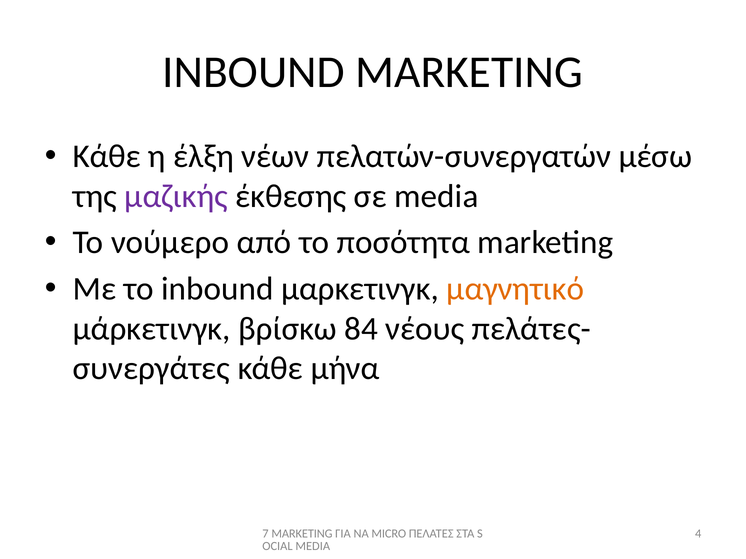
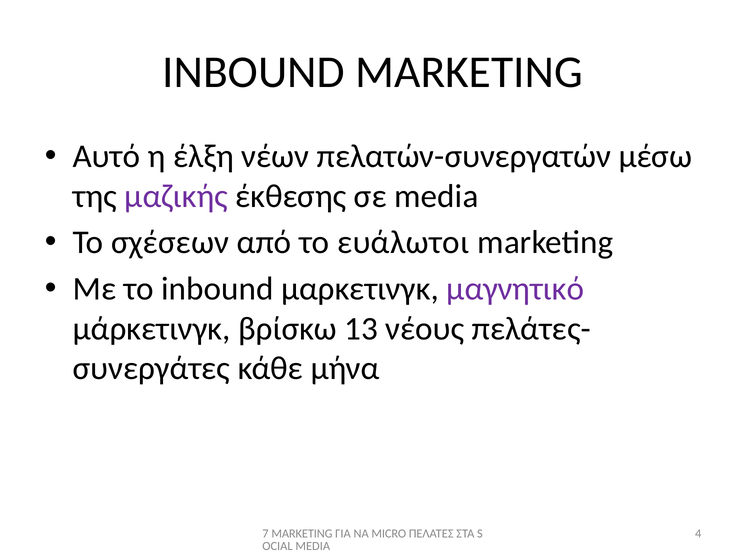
Κάθε at (107, 156): Κάθε -> Αυτό
νούμερο: νούμερο -> σχέσεων
ποσότητα: ποσότητα -> ευάλωτοι
μαγνητικό colour: orange -> purple
84: 84 -> 13
